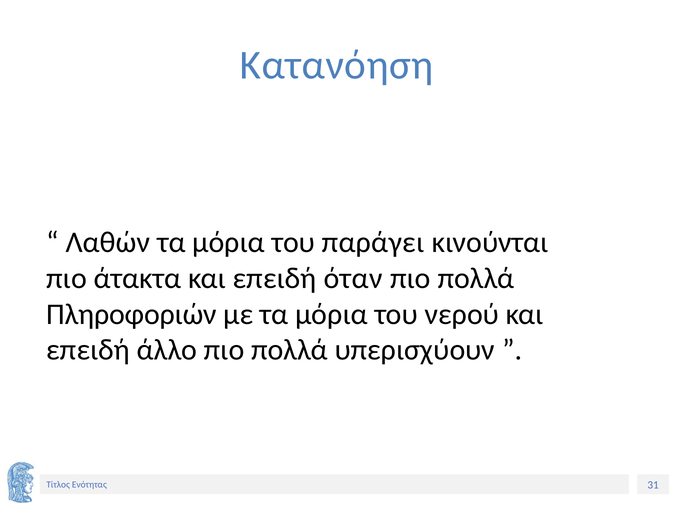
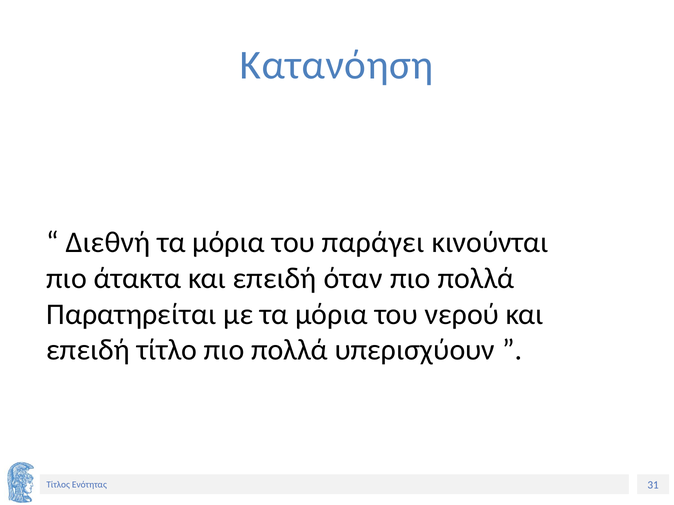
Λαθών: Λαθών -> Διεθνή
Πληροφοριών: Πληροφοριών -> Παρατηρείται
άλλο: άλλο -> τίτλο
